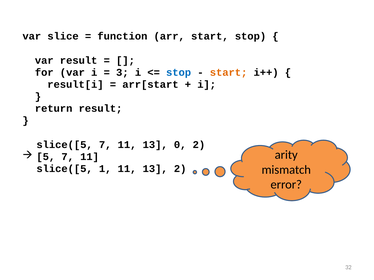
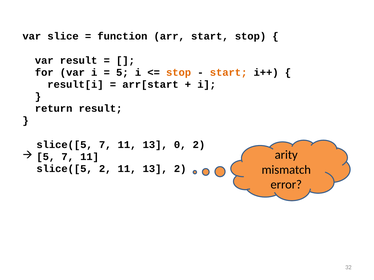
3 at (122, 73): 3 -> 5
stop at (179, 73) colour: blue -> orange
slice([5 1: 1 -> 2
